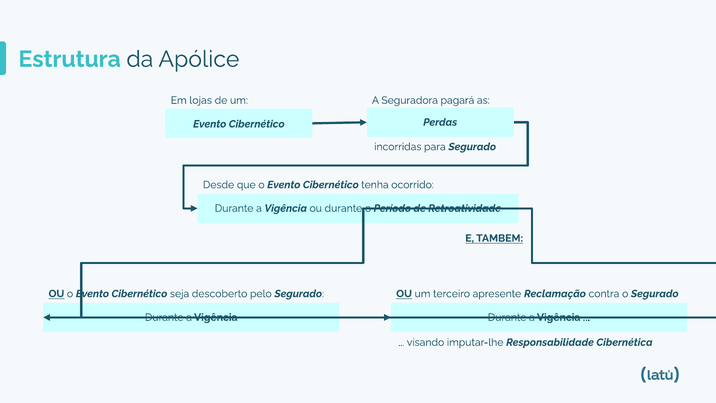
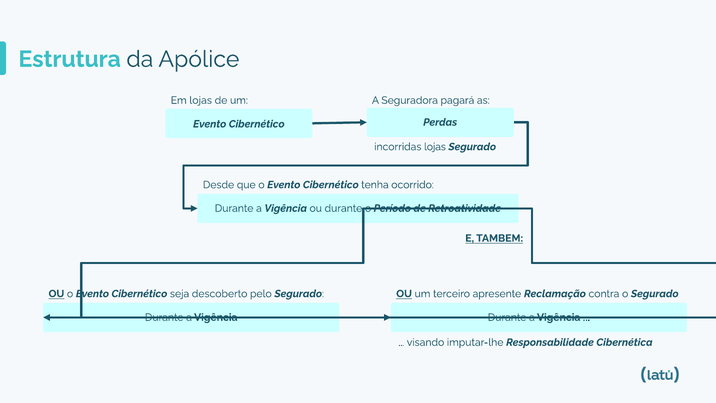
incorridas para: para -> lojas
